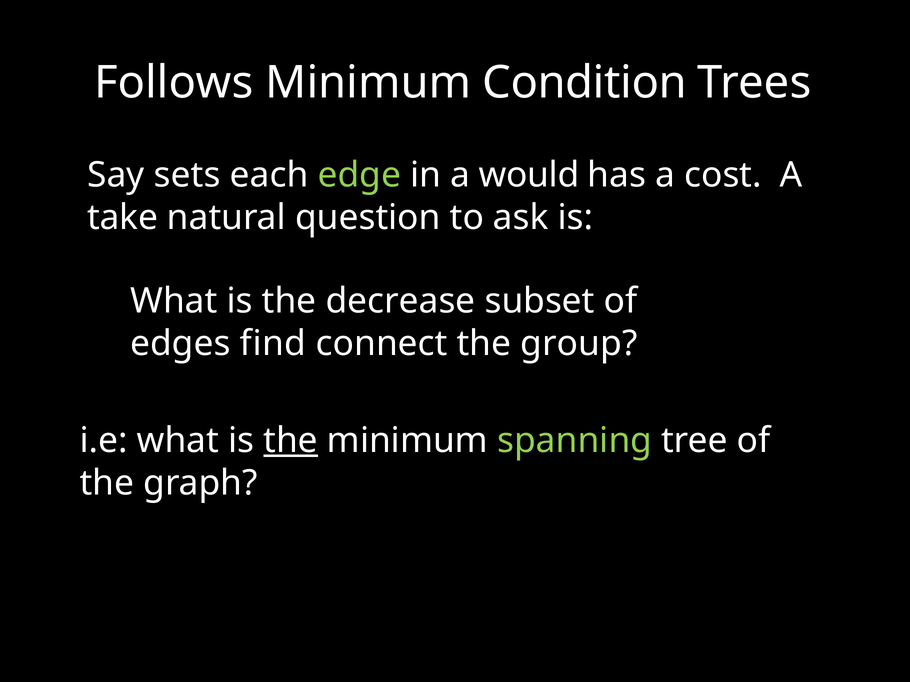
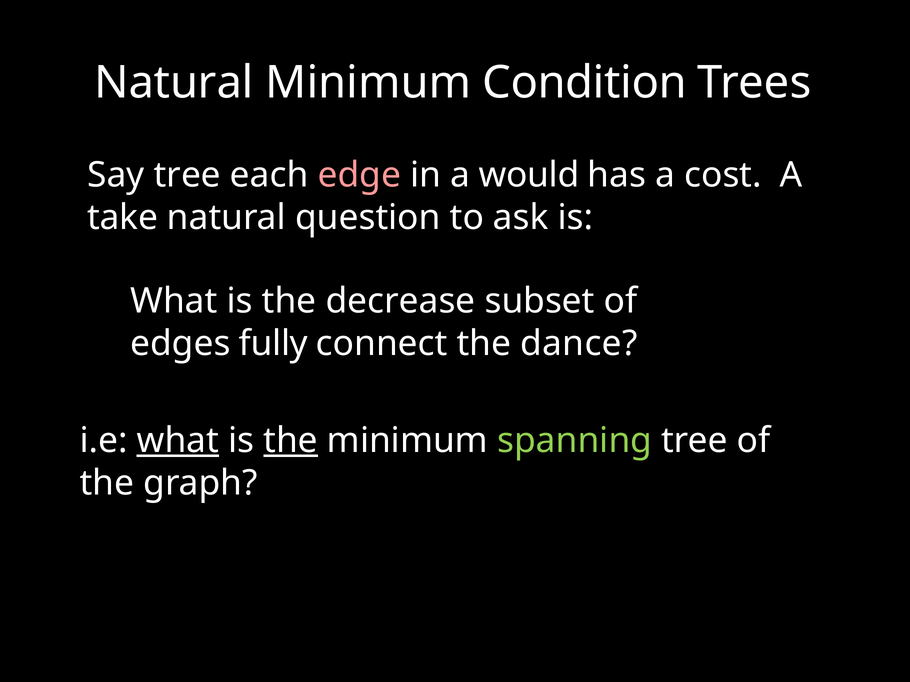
Follows at (174, 83): Follows -> Natural
Say sets: sets -> tree
edge colour: light green -> pink
find: find -> fully
group: group -> dance
what at (178, 441) underline: none -> present
